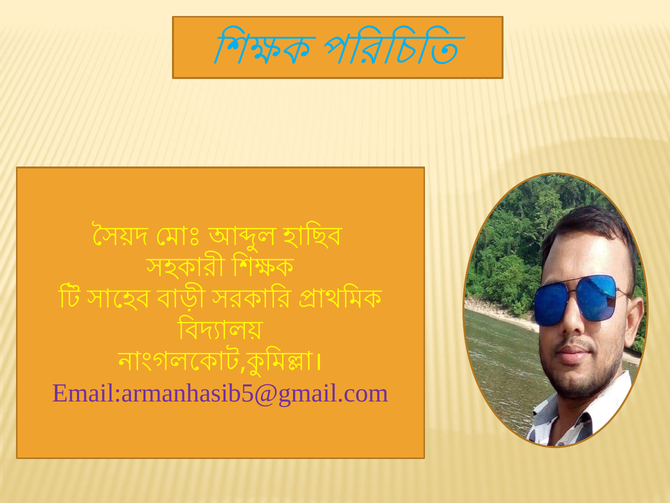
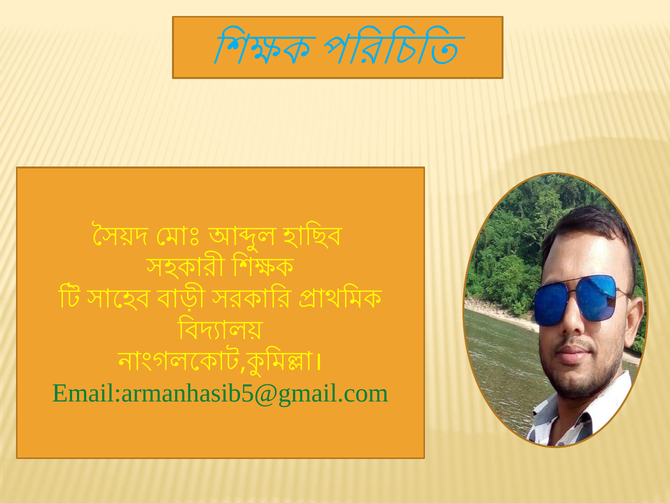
Email:armanhasib5@gmail.com colour: purple -> green
